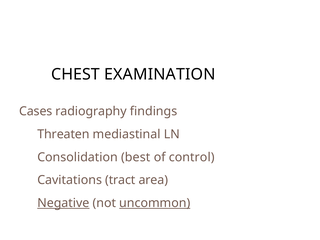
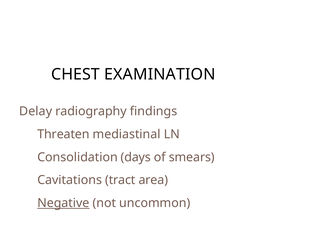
Cases: Cases -> Delay
best: best -> days
control: control -> smears
uncommon underline: present -> none
